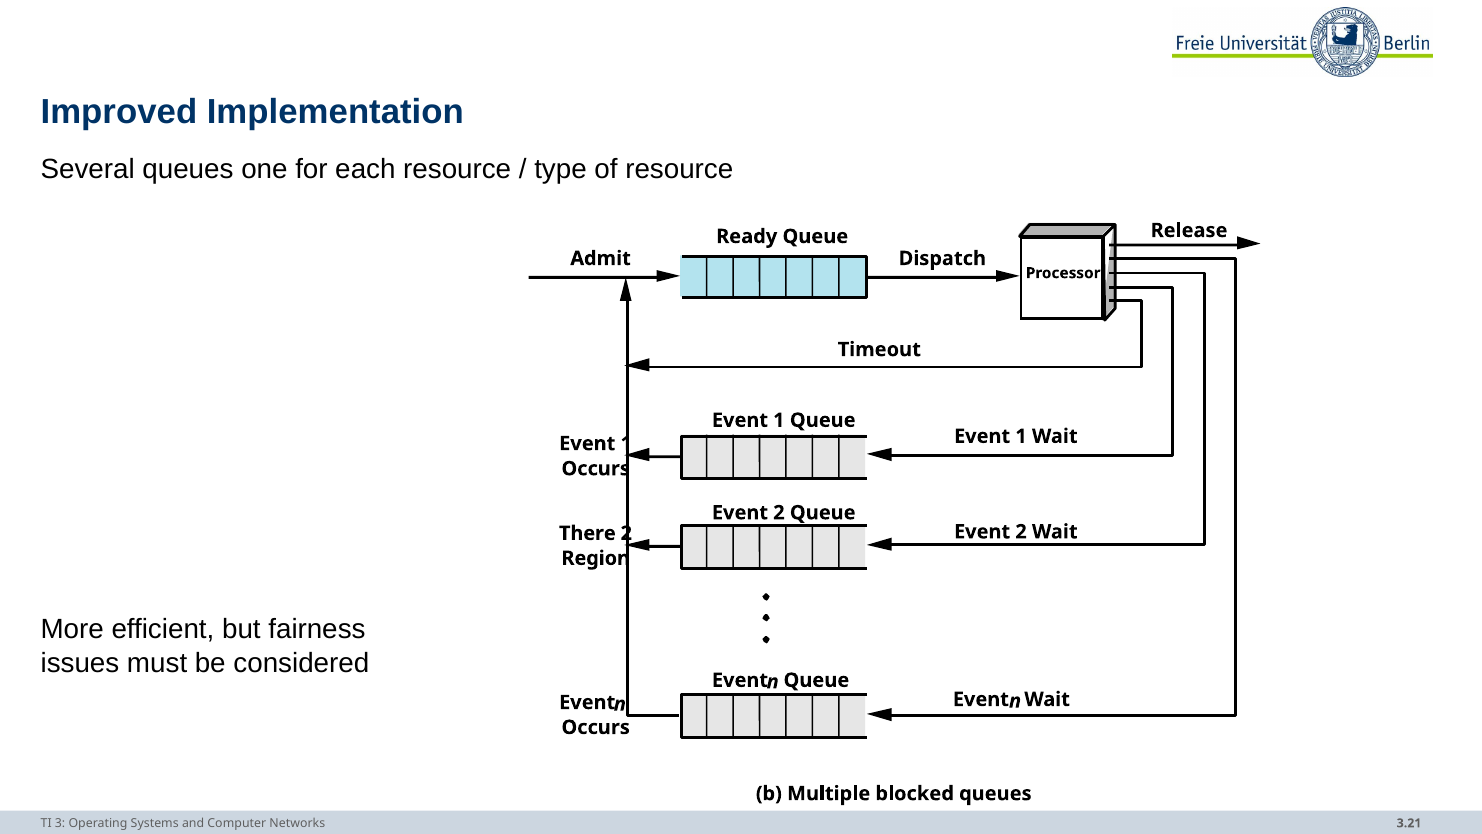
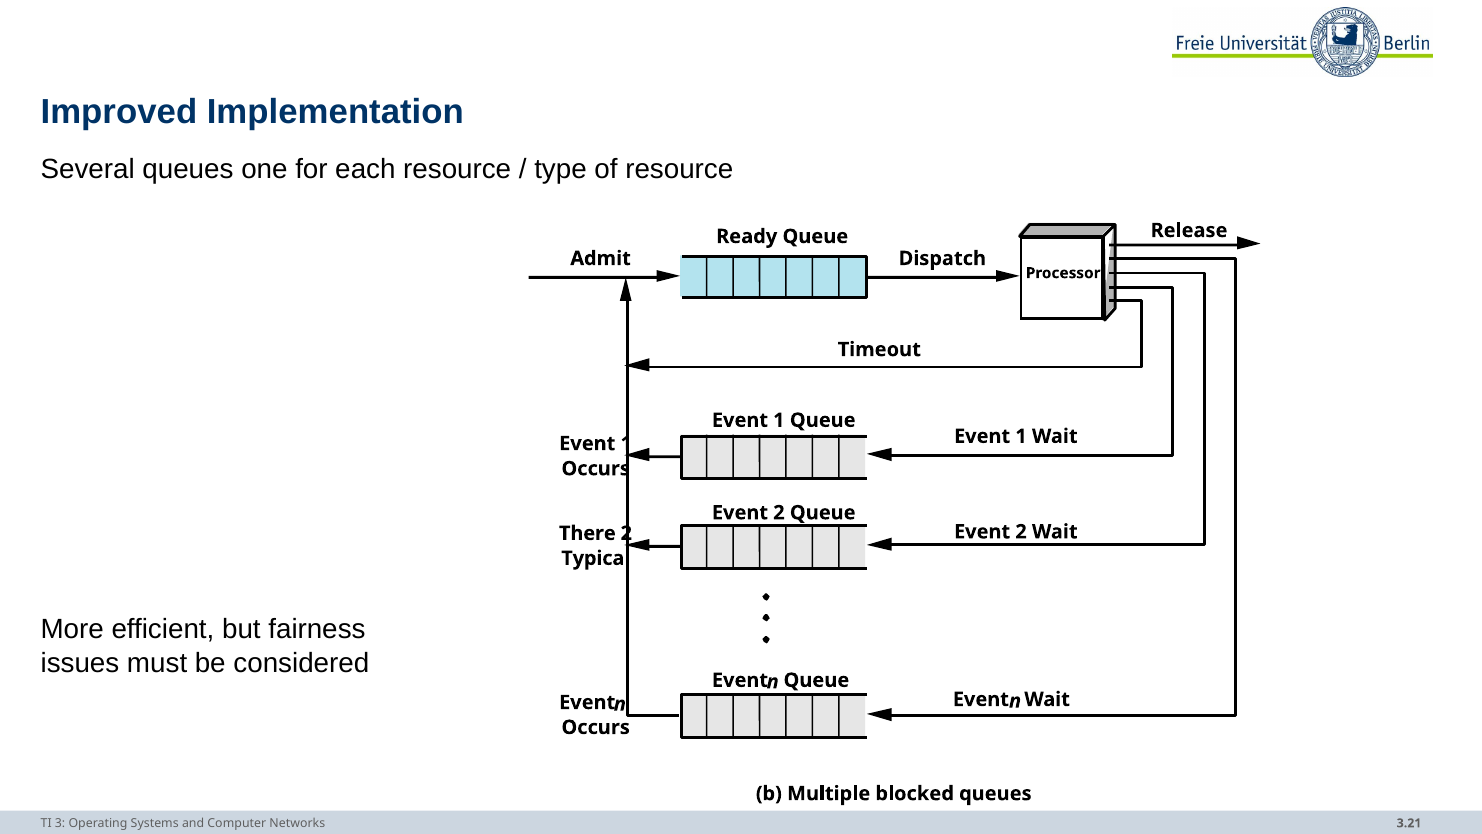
Region: Region -> Typical
